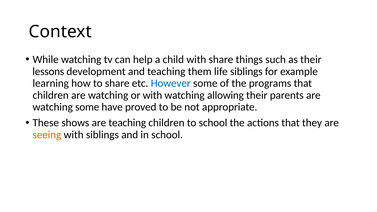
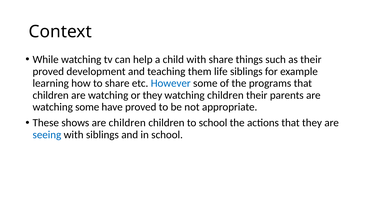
lessons at (48, 71): lessons -> proved
or with: with -> they
watching allowing: allowing -> children
are teaching: teaching -> children
seeing colour: orange -> blue
